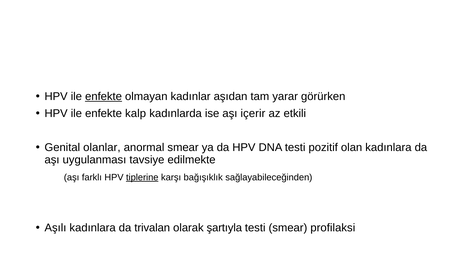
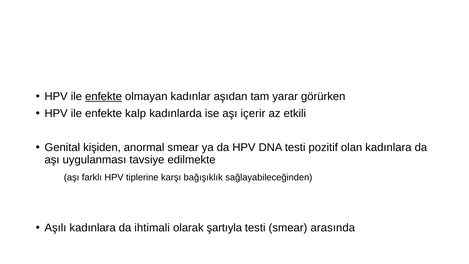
olanlar: olanlar -> kişiden
tiplerine underline: present -> none
trivalan: trivalan -> ihtimali
profilaksi: profilaksi -> arasında
